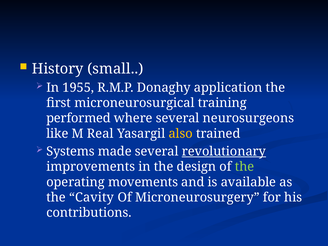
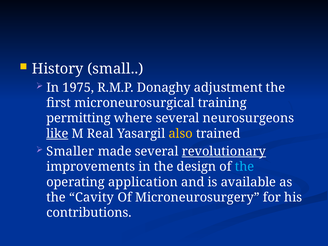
1955: 1955 -> 1975
application: application -> adjustment
performed: performed -> permitting
like underline: none -> present
Systems: Systems -> Smaller
the at (244, 167) colour: light green -> light blue
movements: movements -> application
